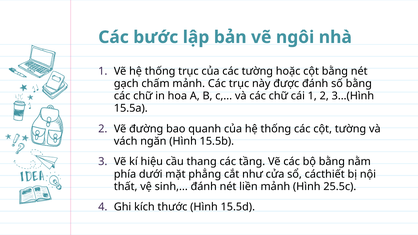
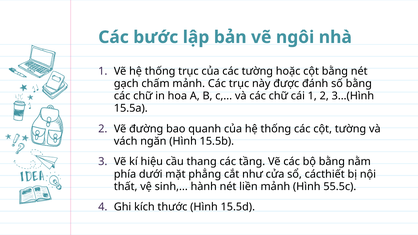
sinh đánh: đánh -> hành
25.5c: 25.5c -> 55.5c
